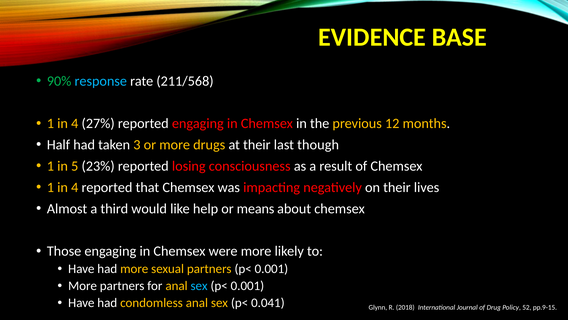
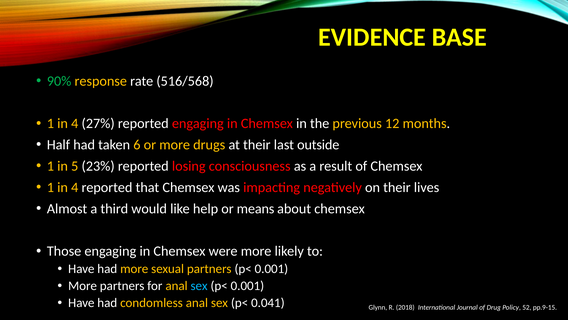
response colour: light blue -> yellow
211/568: 211/568 -> 516/568
3: 3 -> 6
though: though -> outside
